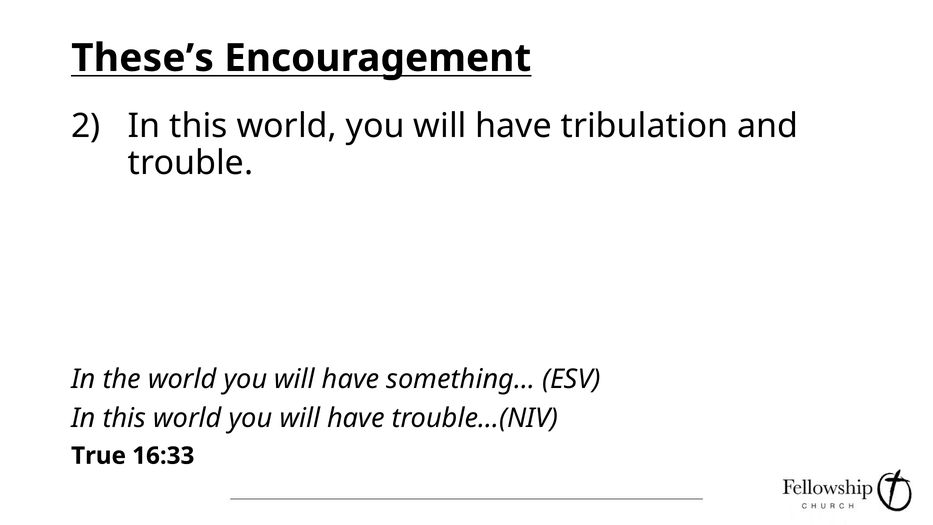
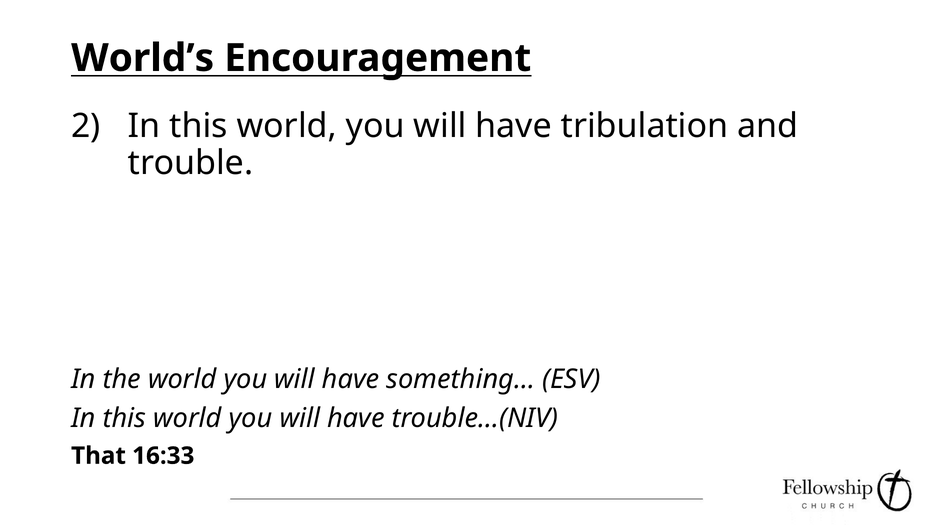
These’s: These’s -> World’s
True: True -> That
